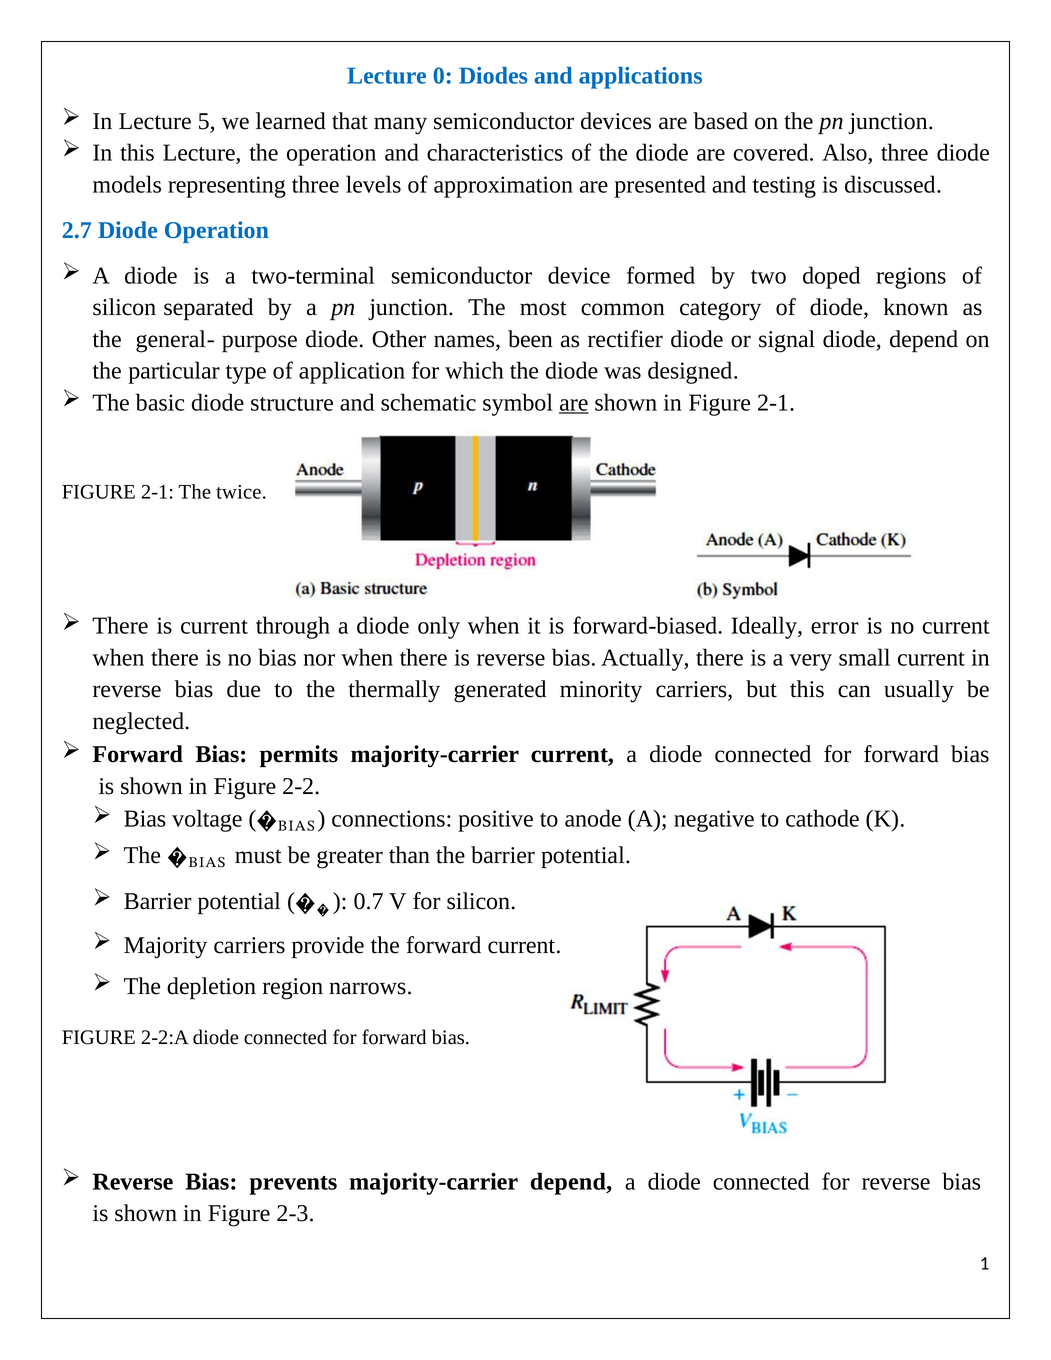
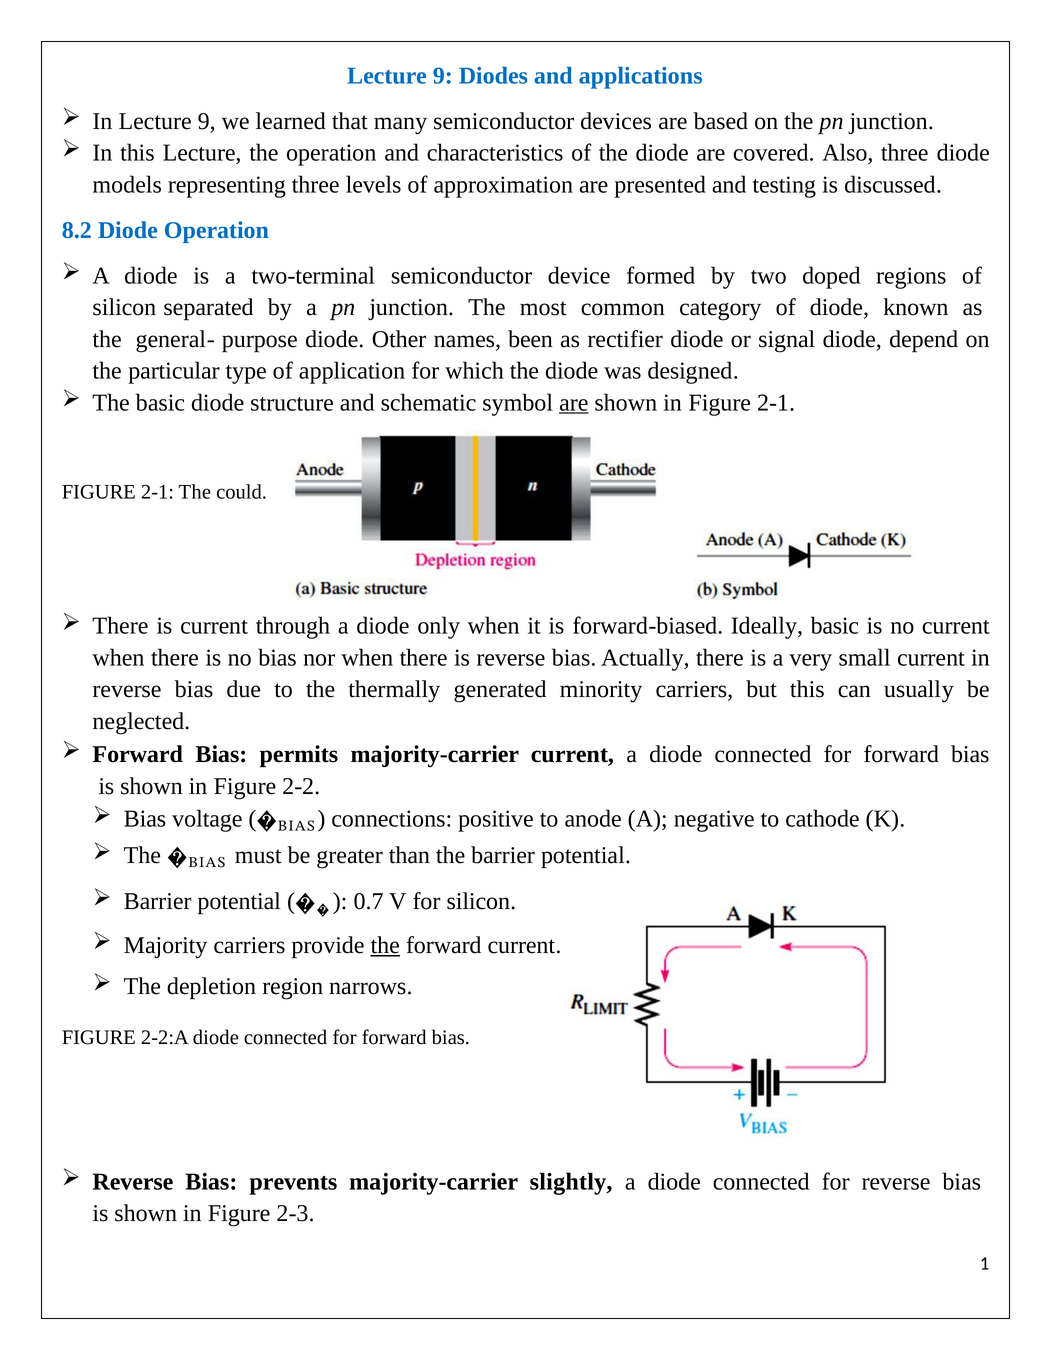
0 at (443, 76): 0 -> 9
In Lecture 5: 5 -> 9
2.7: 2.7 -> 8.2
twice: twice -> could
Ideally error: error -> basic
the at (385, 945) underline: none -> present
majority-carrier depend: depend -> slightly
